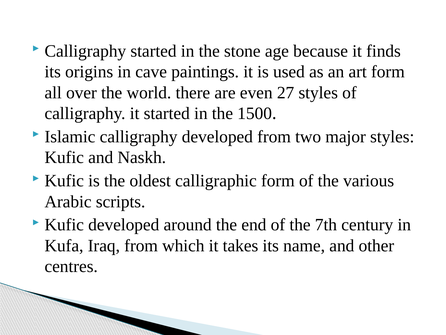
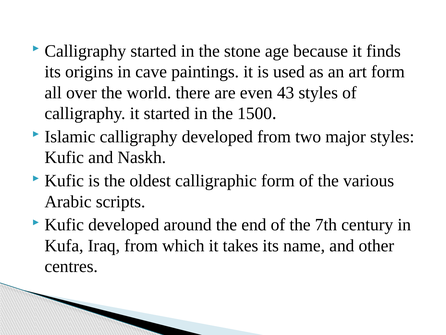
27: 27 -> 43
